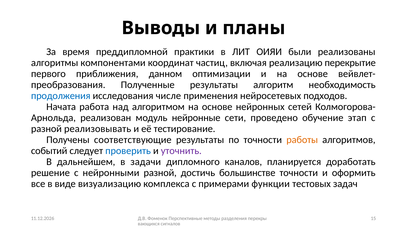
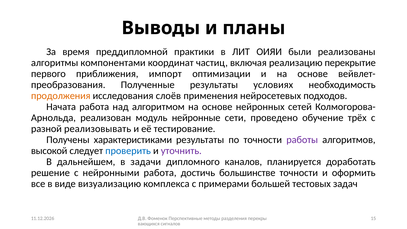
данном: данном -> импорт
алгоритм: алгоритм -> условиях
продолжения colour: blue -> orange
числе: числе -> слоёв
этап: этап -> трёх
соответствующие: соответствующие -> характеристиками
работы colour: orange -> purple
событий: событий -> высокой
нейронными разной: разной -> работа
функции: функции -> большей
